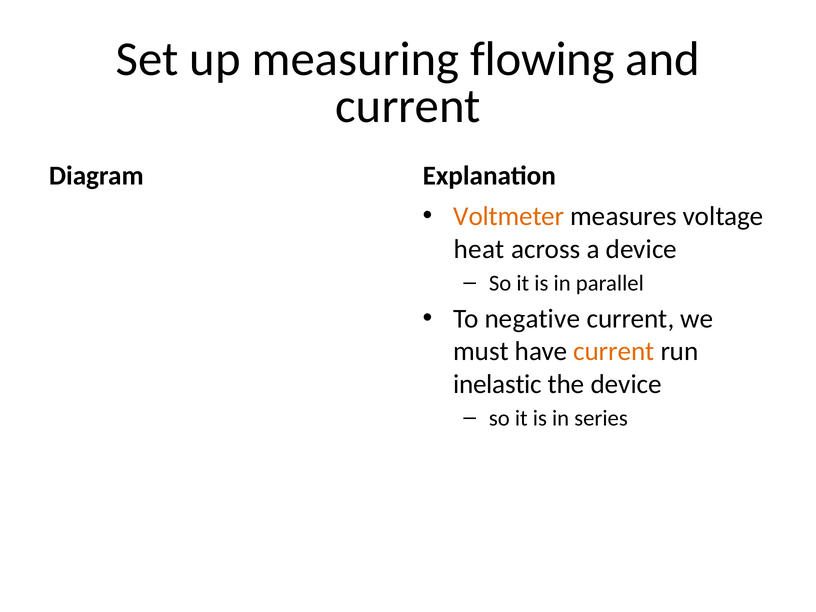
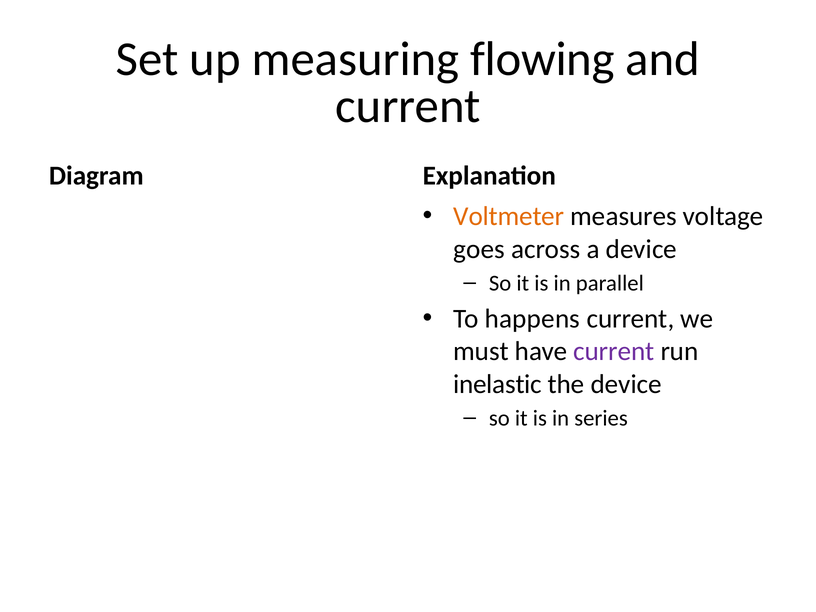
heat: heat -> goes
negative: negative -> happens
current at (614, 351) colour: orange -> purple
